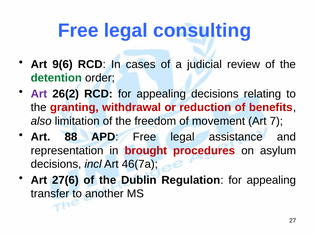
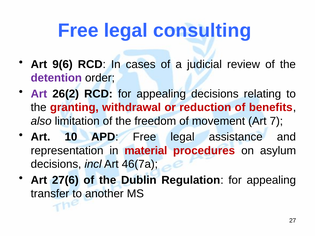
detention colour: green -> purple
88: 88 -> 10
brought: brought -> material
